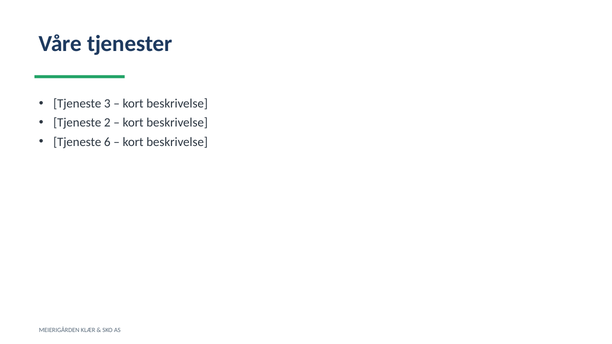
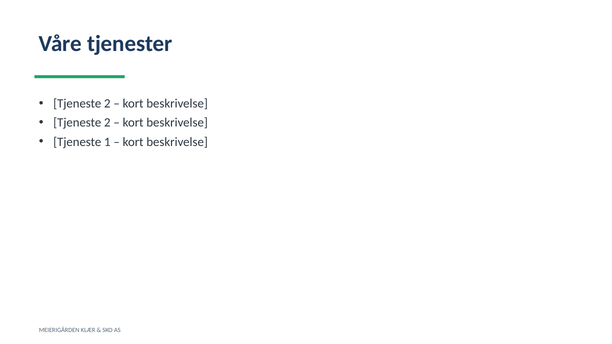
3 at (107, 104): 3 -> 2
6: 6 -> 1
